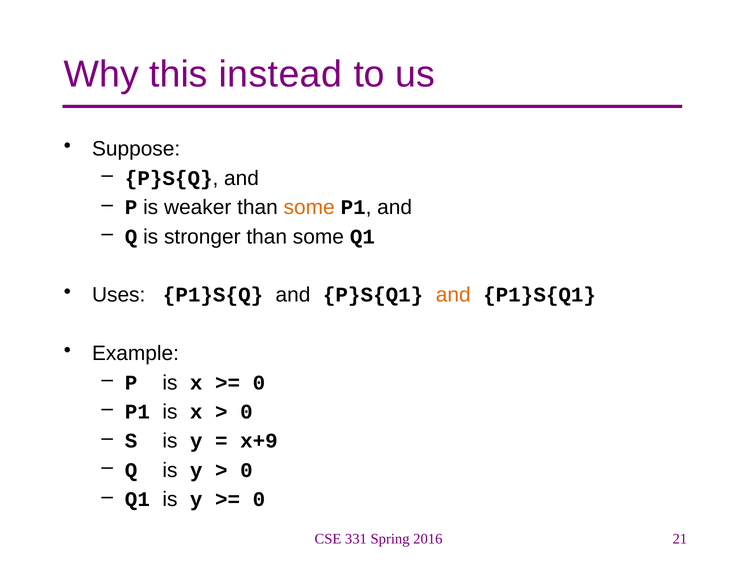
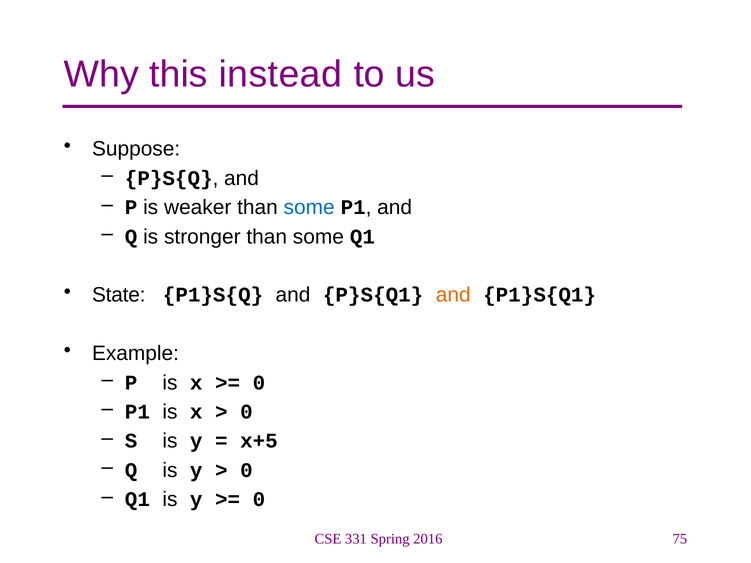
some at (309, 208) colour: orange -> blue
Uses: Uses -> State
x+9: x+9 -> x+5
21: 21 -> 75
